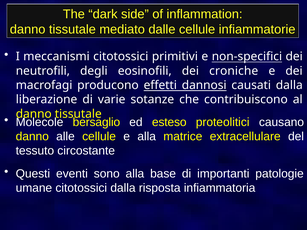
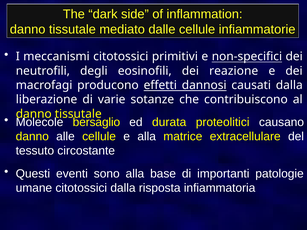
croniche: croniche -> reazione
esteso: esteso -> durata
